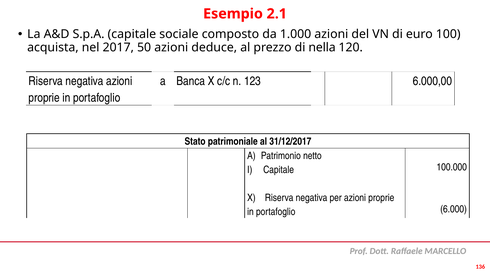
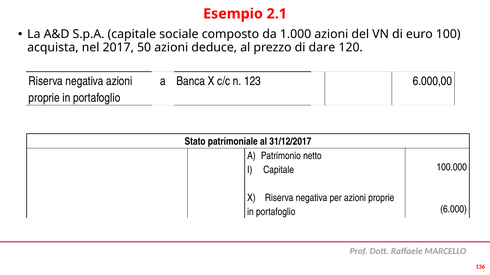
nella: nella -> dare
